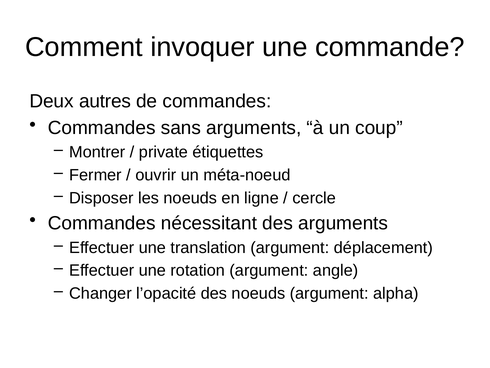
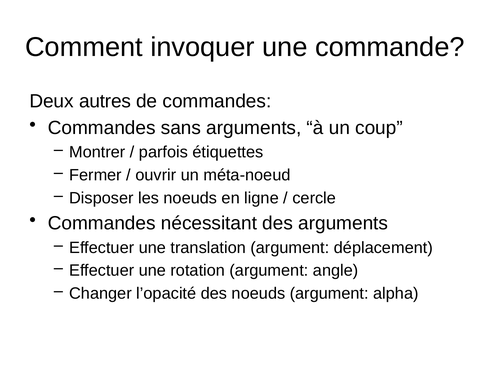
private: private -> parfois
